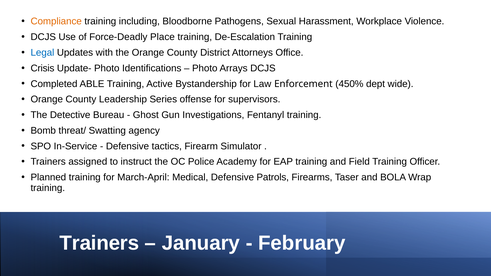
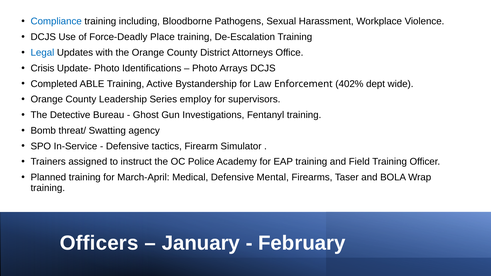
Compliance colour: orange -> blue
450%: 450% -> 402%
offense: offense -> employ
Patrols: Patrols -> Mental
Trainers at (99, 243): Trainers -> Officers
